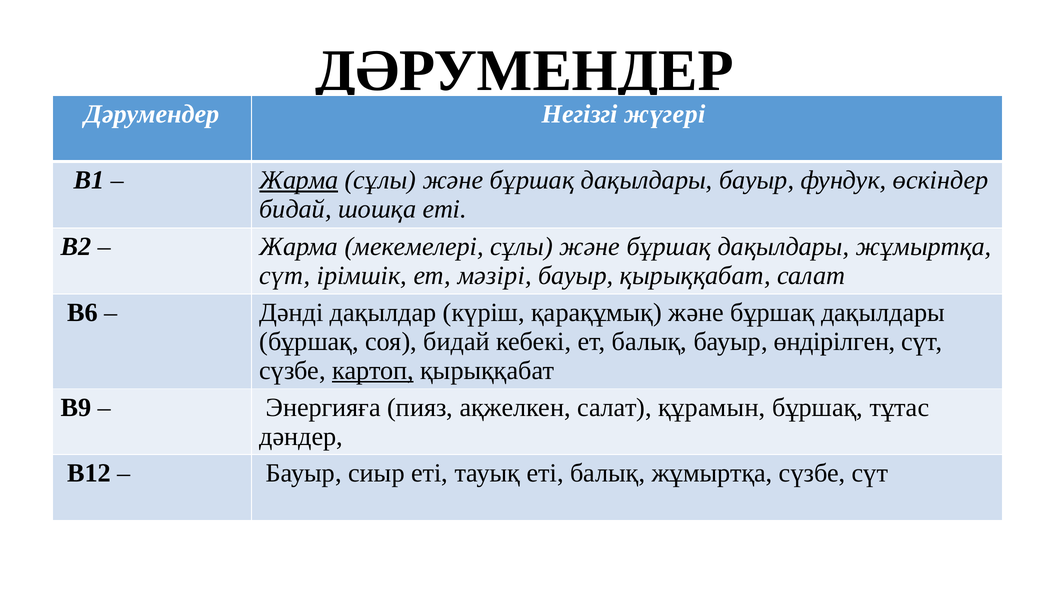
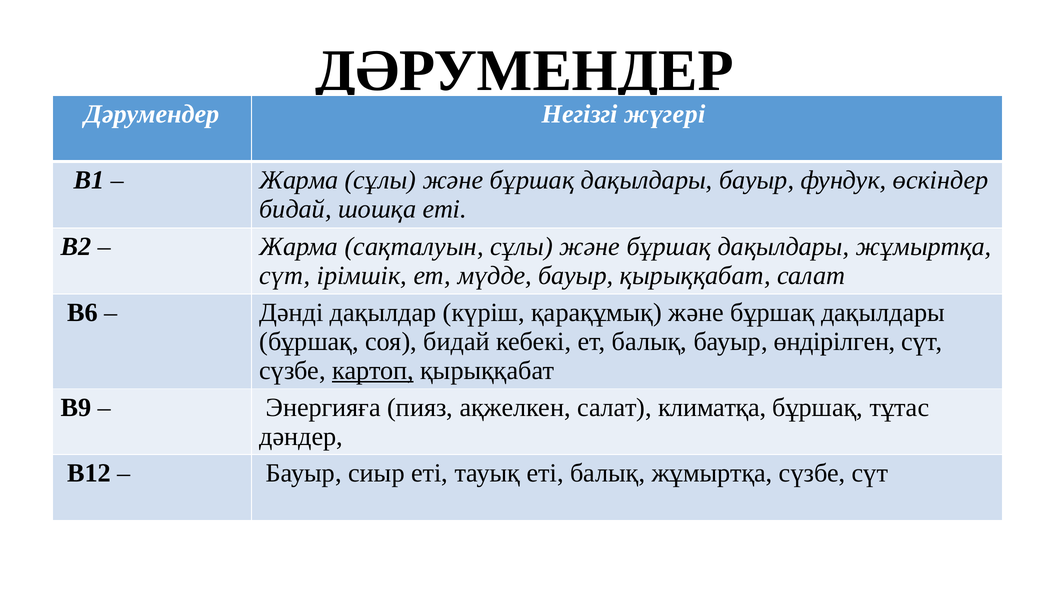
Жарма at (299, 180) underline: present -> none
мекемелері: мекемелері -> сақталуын
мәзірі: мәзірі -> мүдде
құрамын: құрамын -> климатқа
